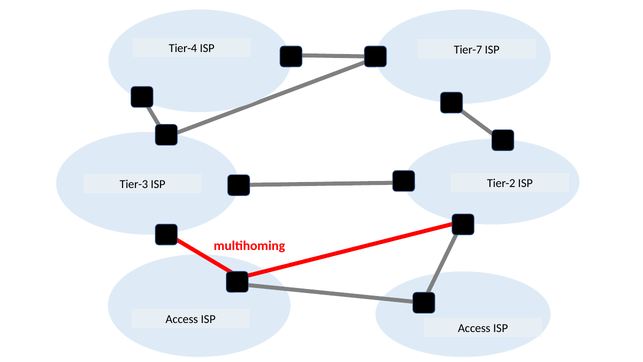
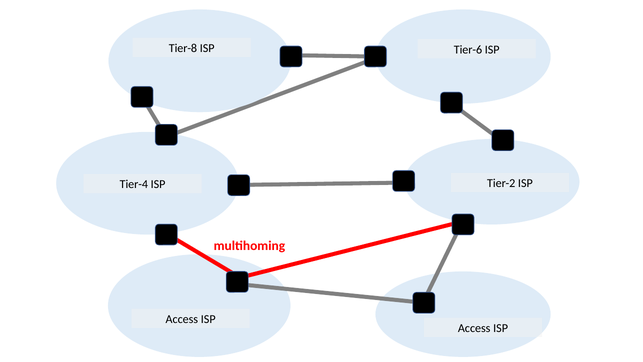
Tier-4: Tier-4 -> Tier-8
Tier-7: Tier-7 -> Tier-6
Tier-3: Tier-3 -> Tier-4
